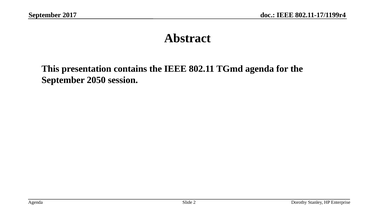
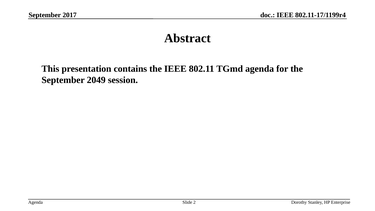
2050: 2050 -> 2049
